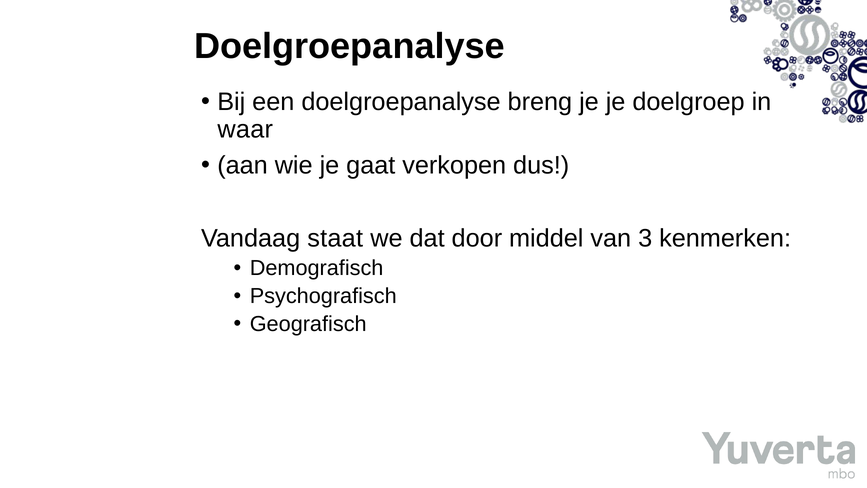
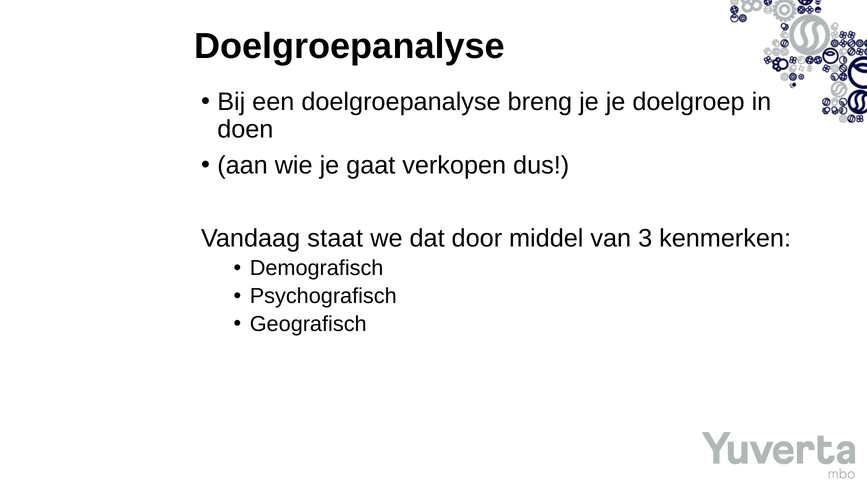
waar: waar -> doen
